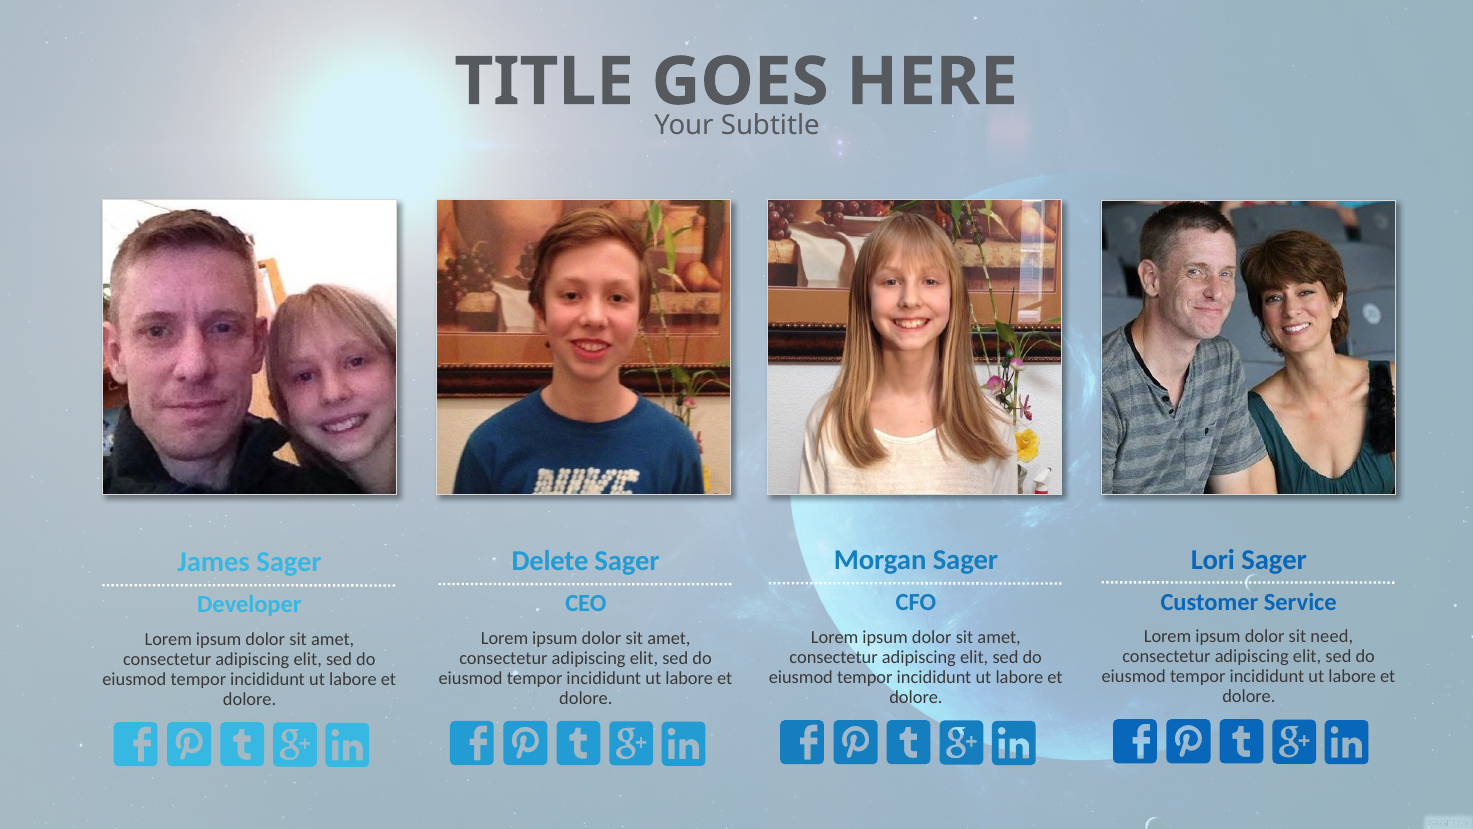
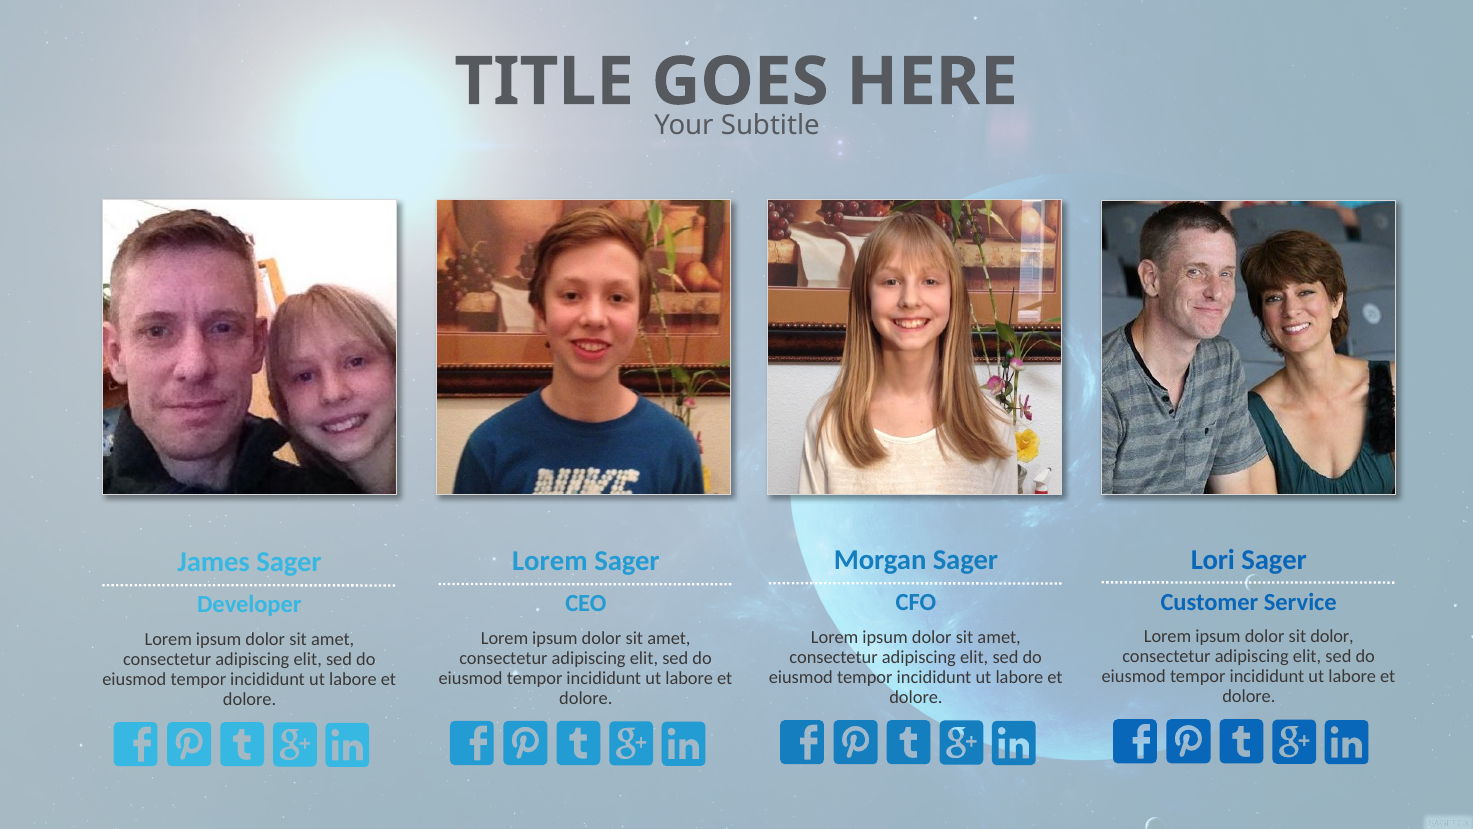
Delete at (550, 561): Delete -> Lorem
sit need: need -> dolor
